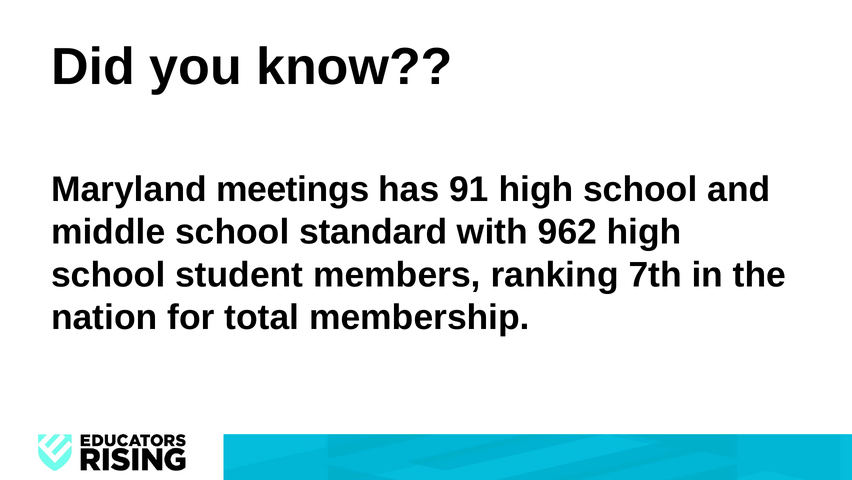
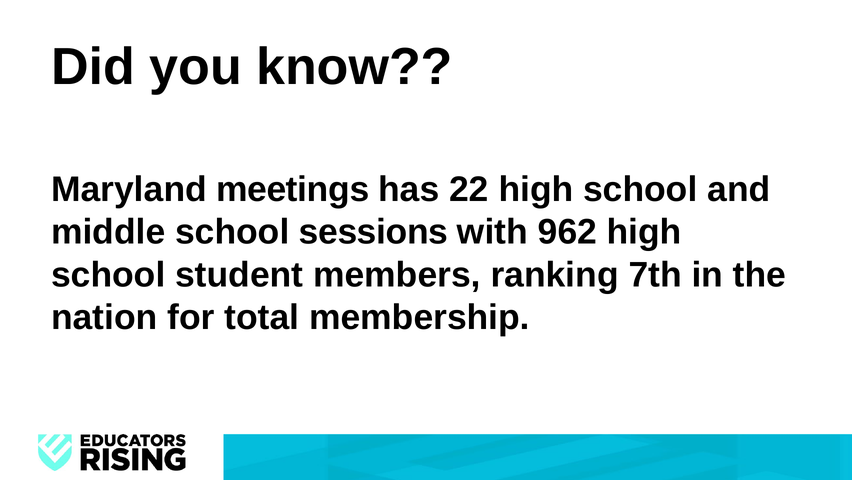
91: 91 -> 22
standard: standard -> sessions
